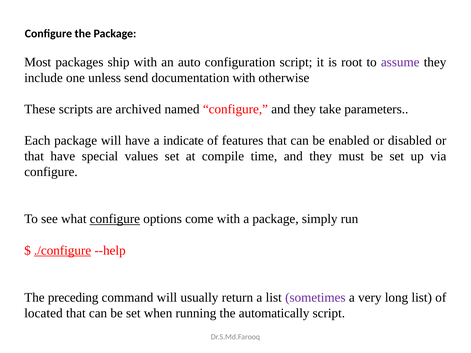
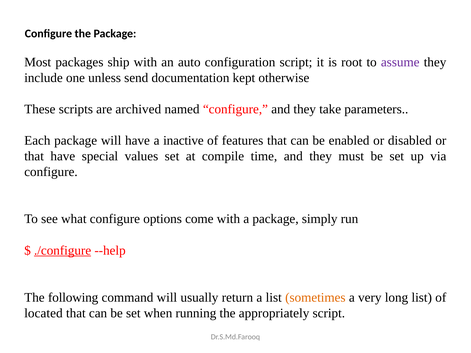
documentation with: with -> kept
indicate: indicate -> inactive
configure at (115, 219) underline: present -> none
preceding: preceding -> following
sometimes colour: purple -> orange
automatically: automatically -> appropriately
